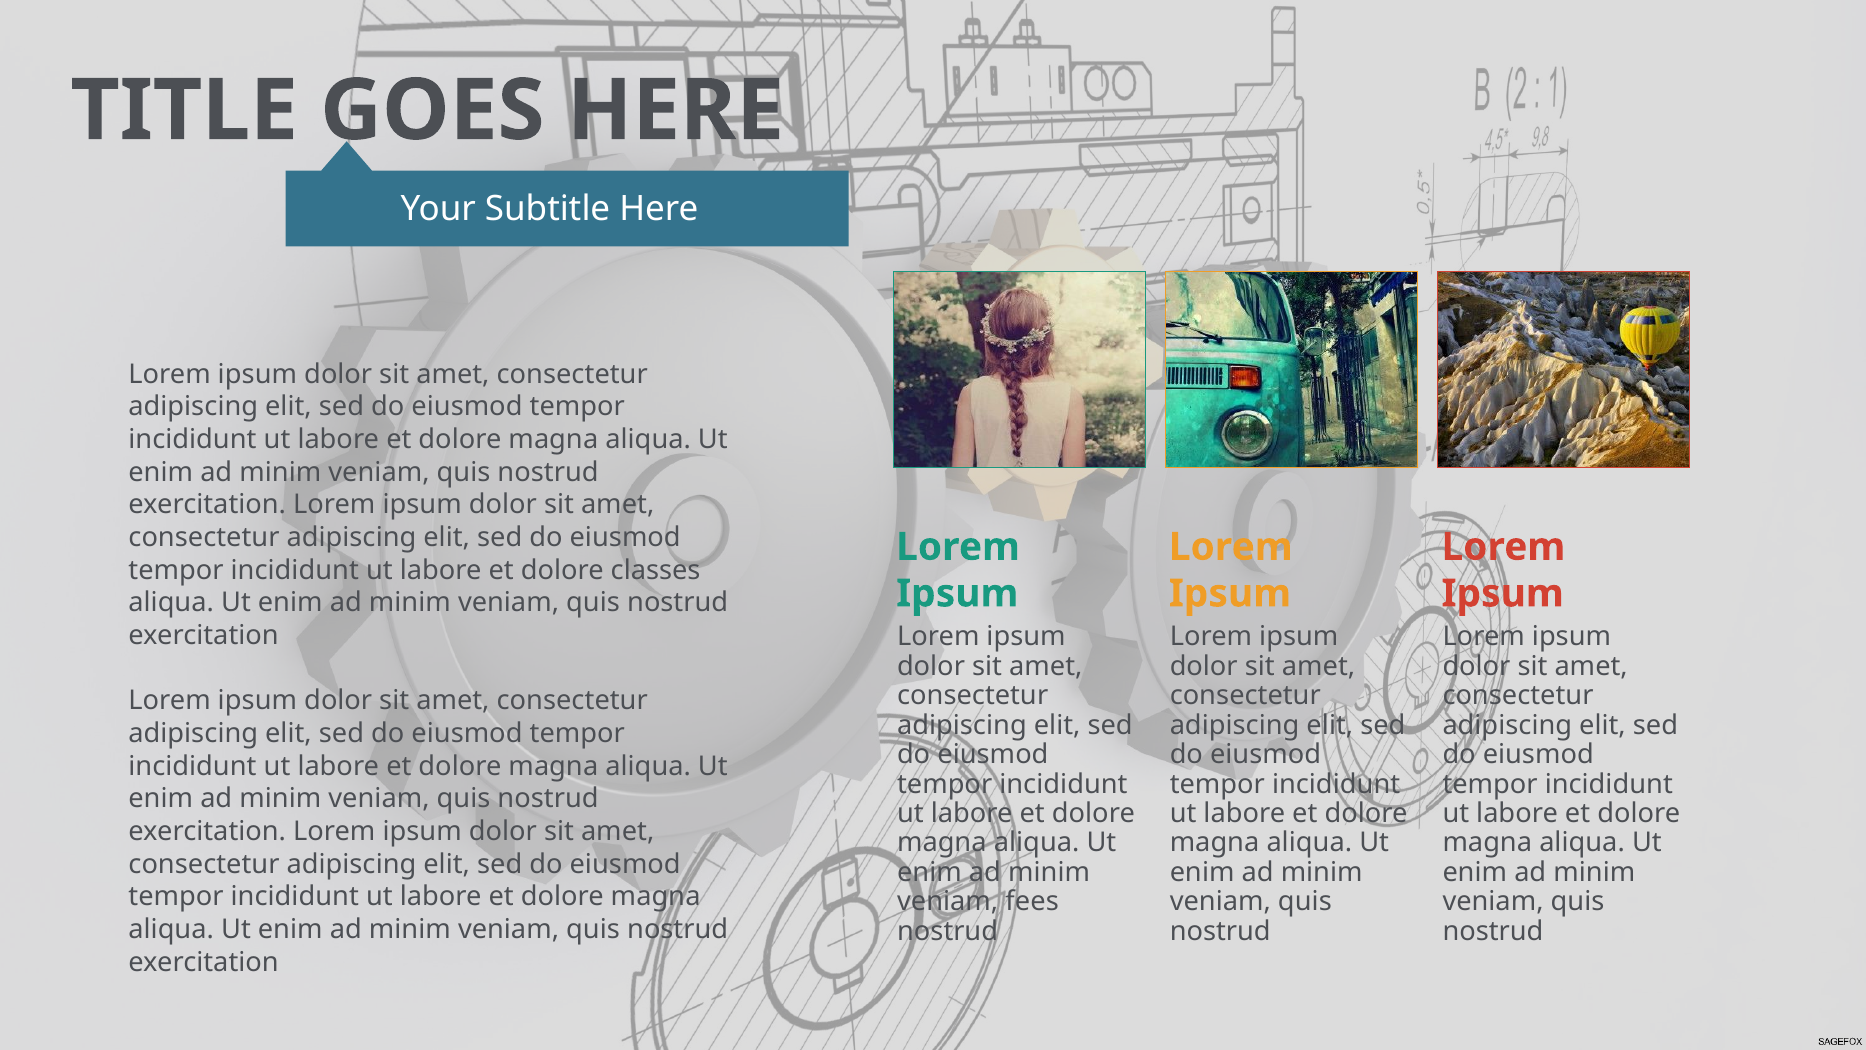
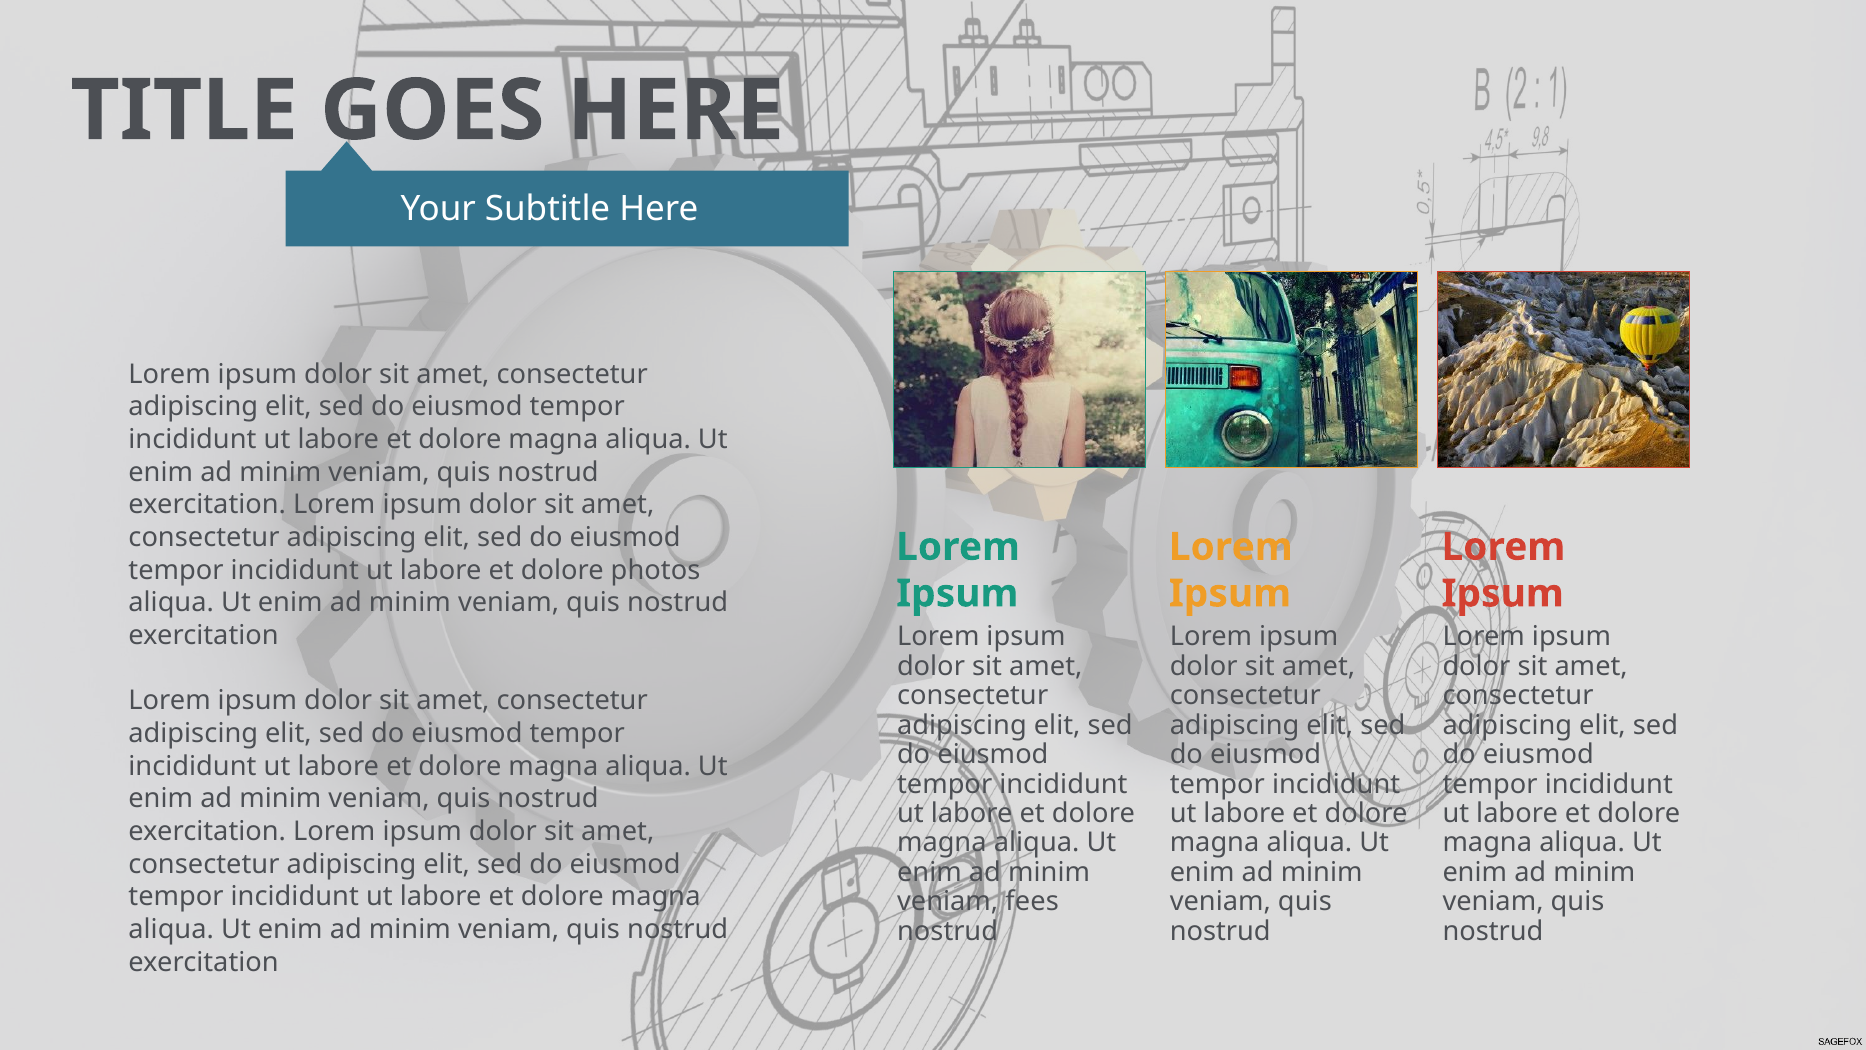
classes: classes -> photos
